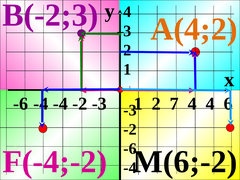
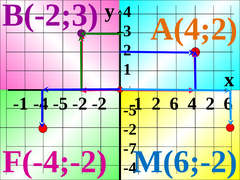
-6 at (21, 104): -6 -> -1
-4 at (60, 104): -4 -> -5
-2 -3: -3 -> -2
1 2 7: 7 -> 6
4 4: 4 -> 2
-3 at (130, 110): -3 -> -5
-6 at (130, 149): -6 -> -7
M(6;-2 colour: black -> blue
